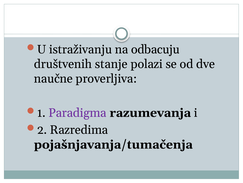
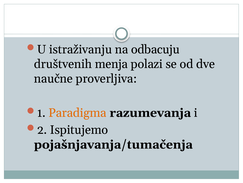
stanje: stanje -> menja
Paradigma colour: purple -> orange
Razredima: Razredima -> Ispitujemo
